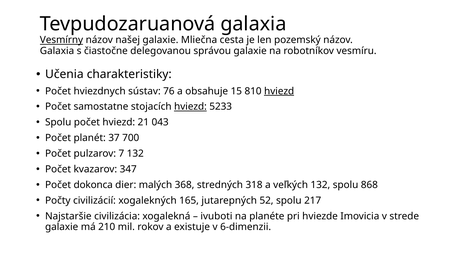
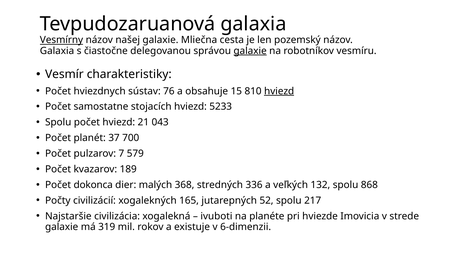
galaxie at (250, 51) underline: none -> present
Učenia: Učenia -> Vesmír
hviezd at (190, 107) underline: present -> none
7 132: 132 -> 579
347: 347 -> 189
318: 318 -> 336
210: 210 -> 319
